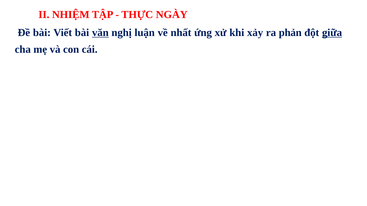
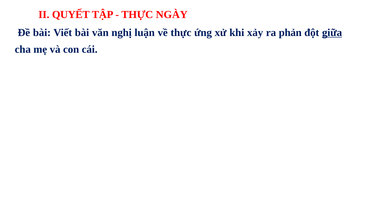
NHIỆM: NHIỆM -> QUYẾT
văn underline: present -> none
về nhất: nhất -> thực
